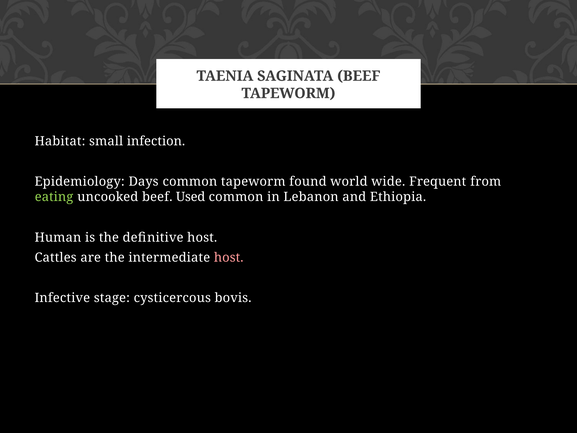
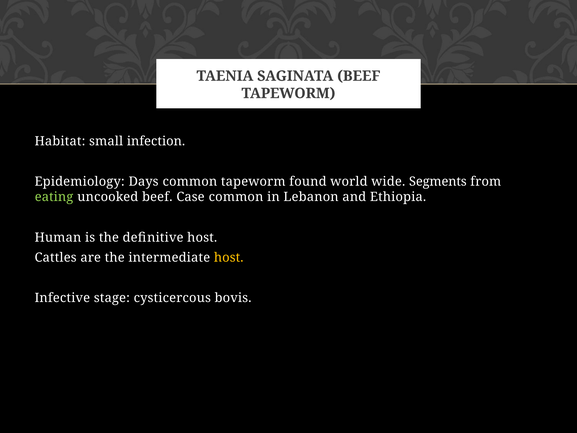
Frequent: Frequent -> Segments
Used: Used -> Case
host at (229, 257) colour: pink -> yellow
